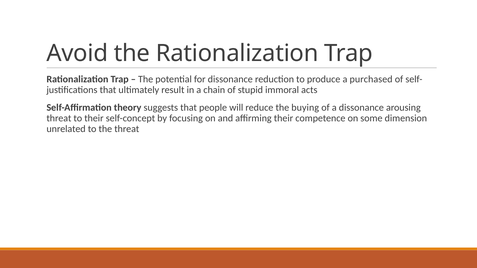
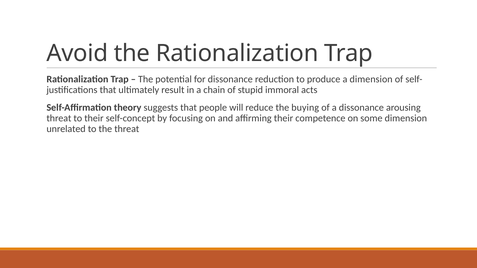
a purchased: purchased -> dimension
